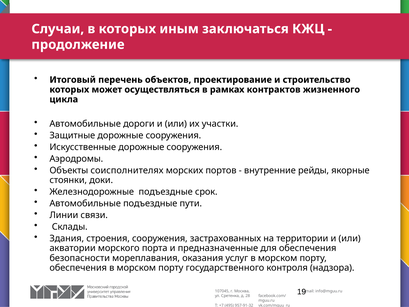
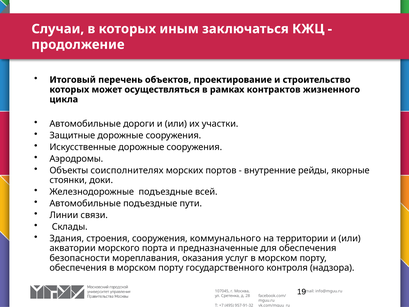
срок: срок -> всей
застрахованных: застрахованных -> коммунального
